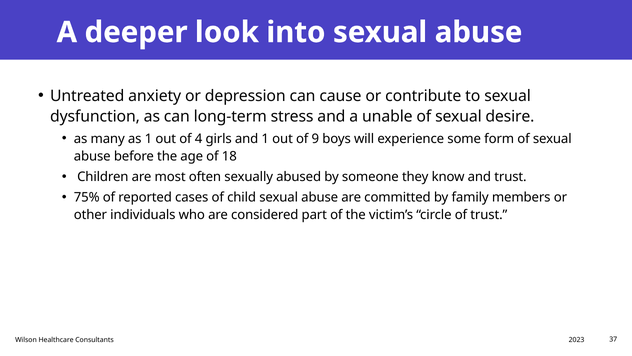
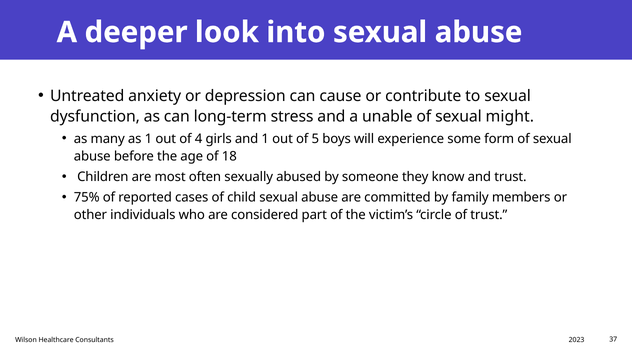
desire: desire -> might
9: 9 -> 5
